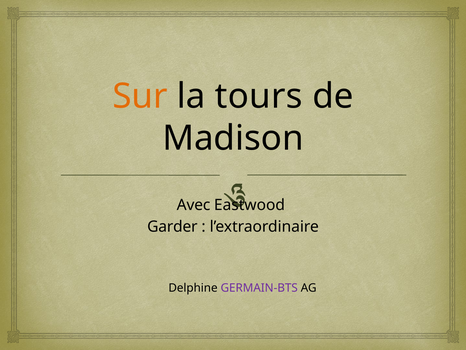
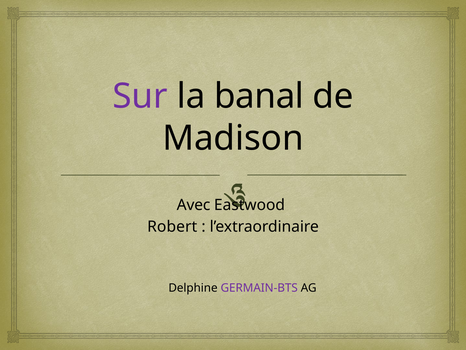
Sur colour: orange -> purple
tours: tours -> banal
Garder: Garder -> Robert
